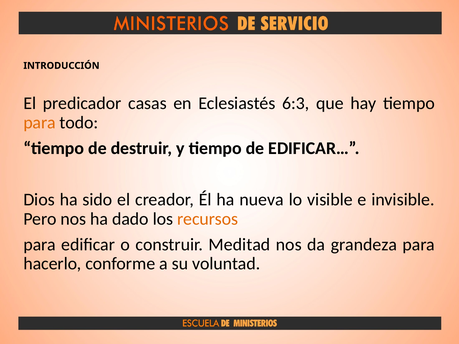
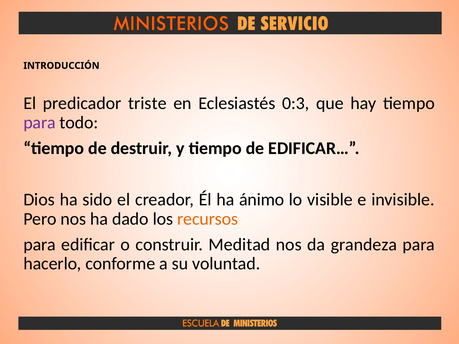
casas: casas -> triste
6:3: 6:3 -> 0:3
para at (40, 123) colour: orange -> purple
nueva: nueva -> ánimo
